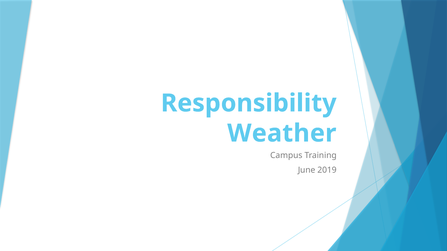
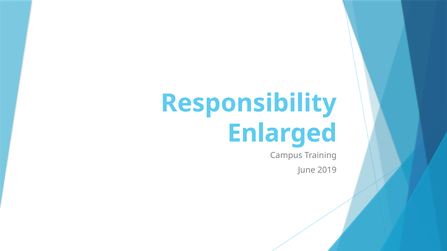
Weather: Weather -> Enlarged
